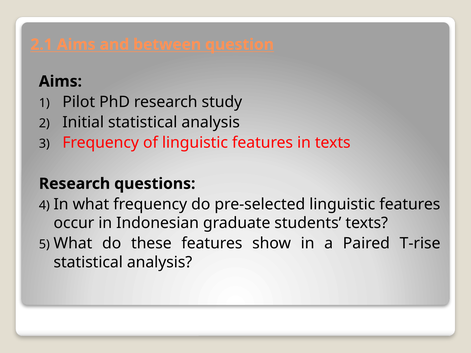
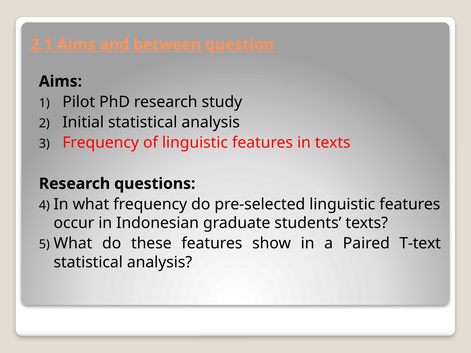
T-rise: T-rise -> T-text
